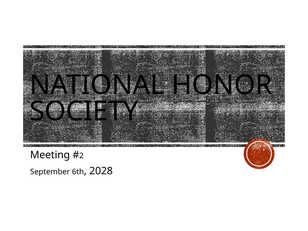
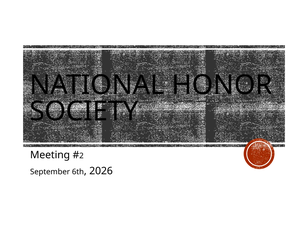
2028: 2028 -> 2026
